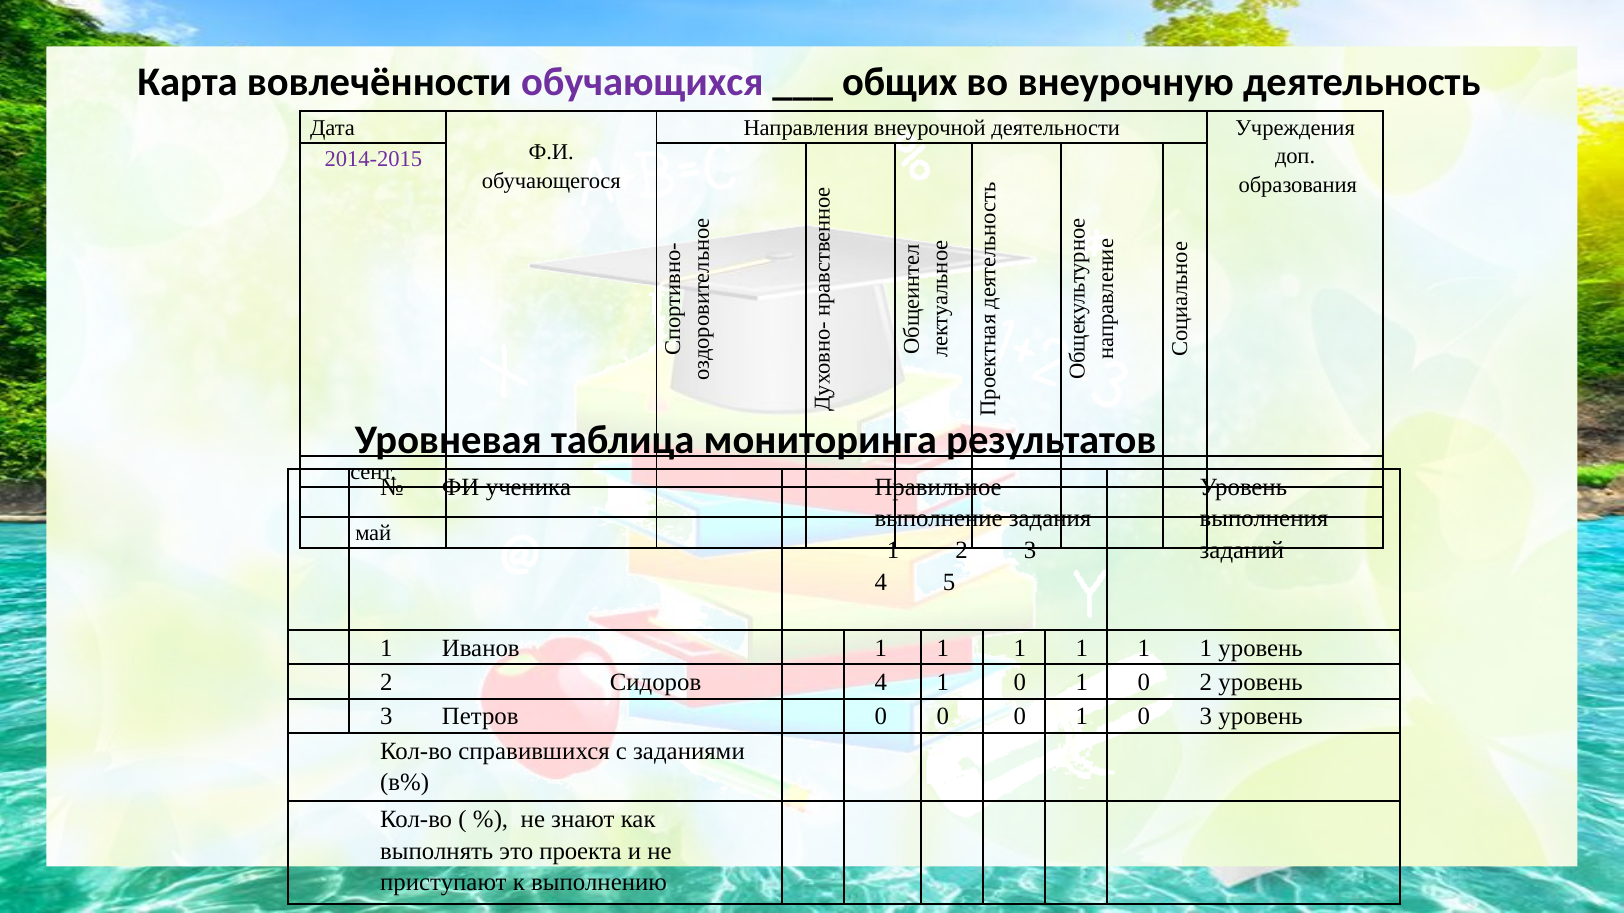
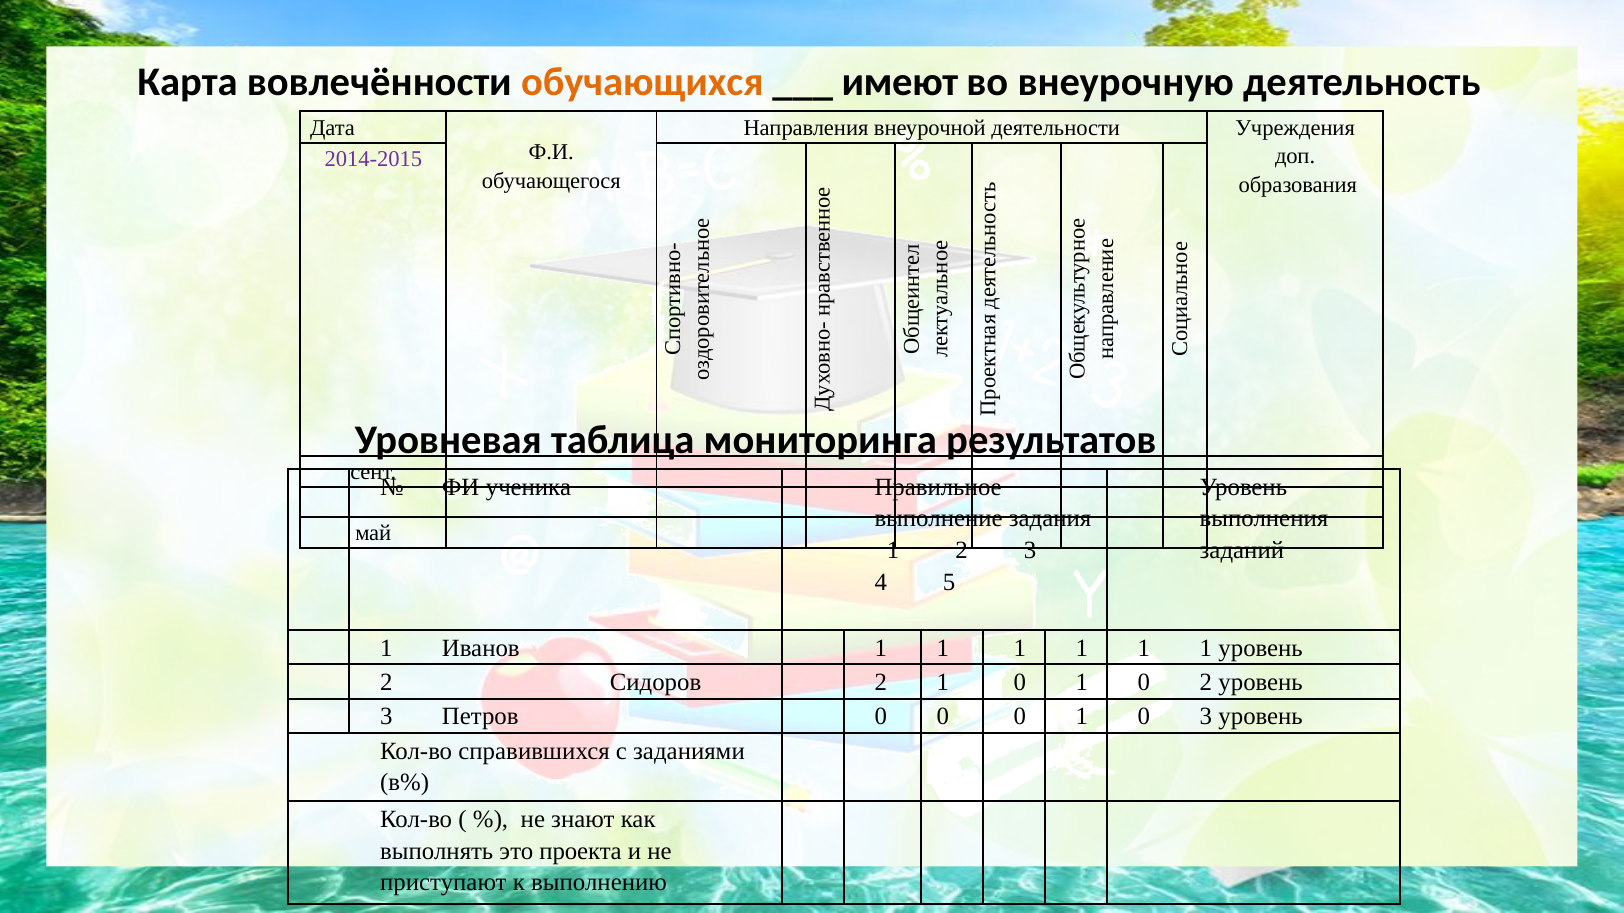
обучающихся colour: purple -> orange
общих: общих -> имеют
Сидоров 4: 4 -> 2
